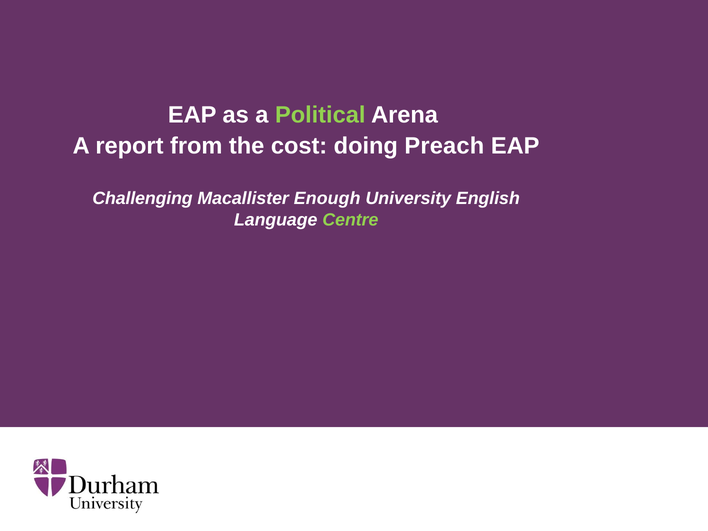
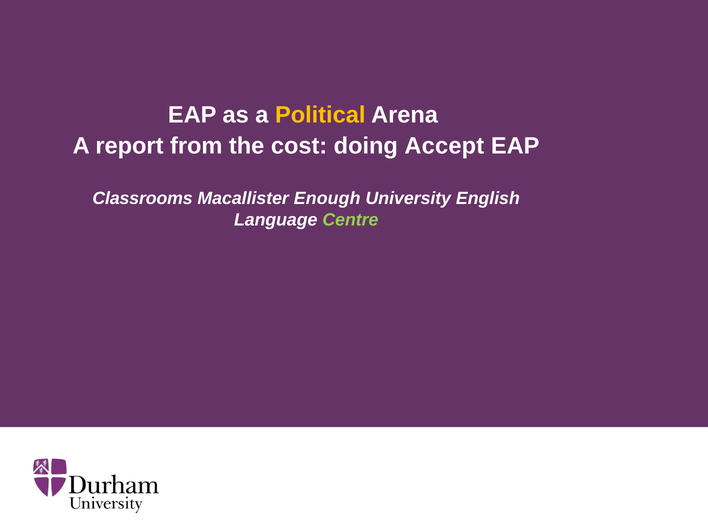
Political colour: light green -> yellow
Preach: Preach -> Accept
Challenging: Challenging -> Classrooms
